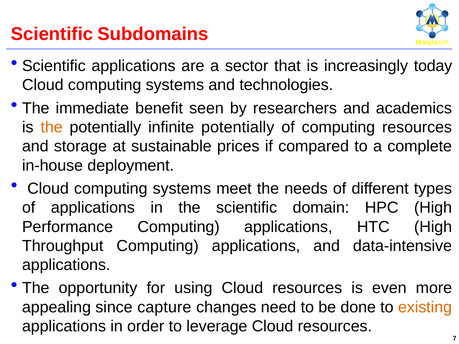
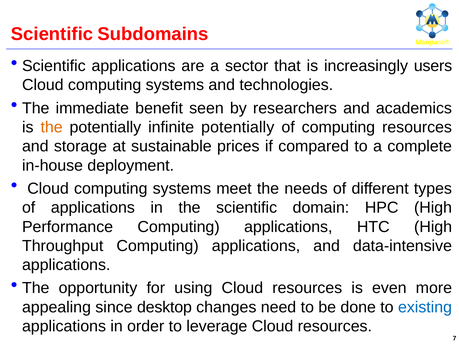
today: today -> users
capture: capture -> desktop
existing colour: orange -> blue
